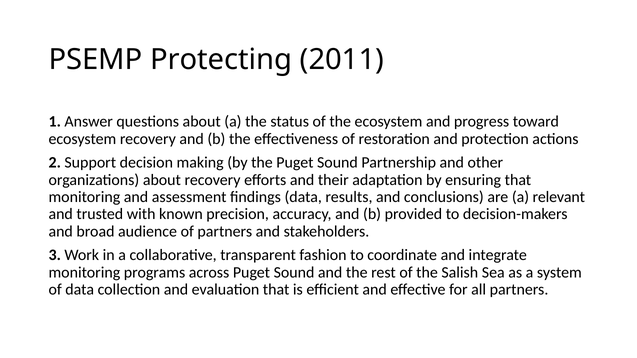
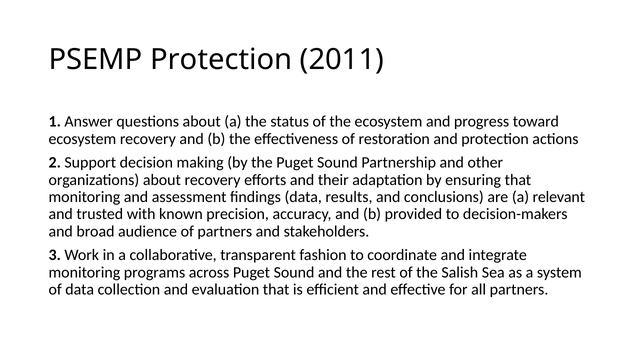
PSEMP Protecting: Protecting -> Protection
